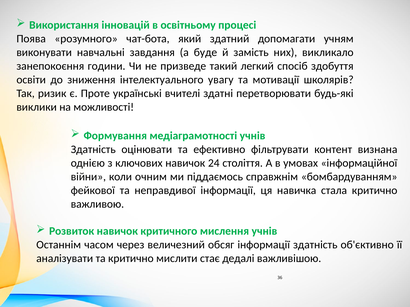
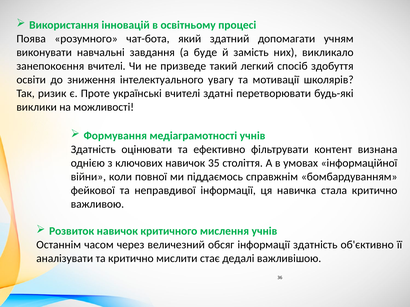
занепокоєння години: години -> вчителі
24: 24 -> 35
очним: очним -> повної
